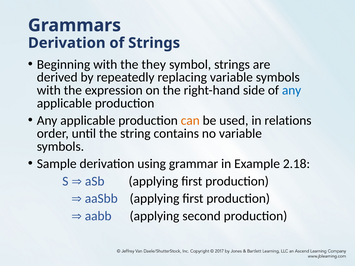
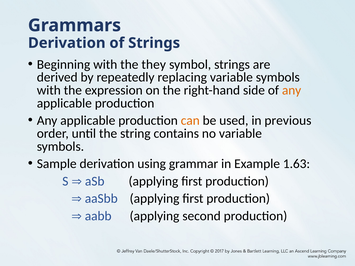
any at (292, 90) colour: blue -> orange
relations: relations -> previous
2.18: 2.18 -> 1.63
